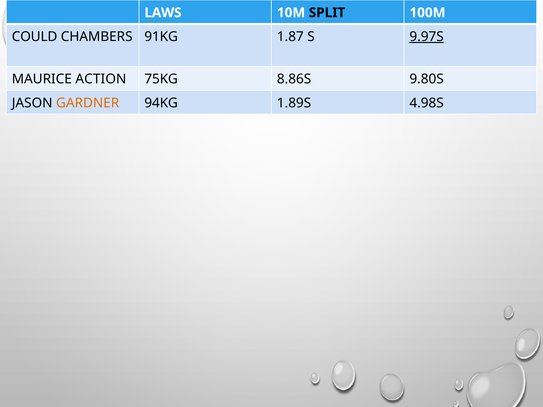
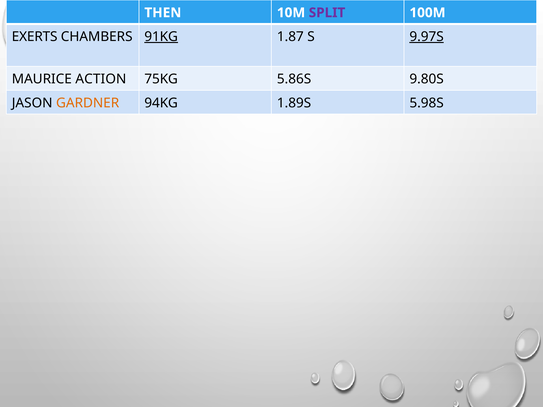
LAWS: LAWS -> THEN
SPLIT colour: black -> purple
COULD: COULD -> EXERTS
91KG underline: none -> present
8.86S: 8.86S -> 5.86S
4.98S: 4.98S -> 5.98S
